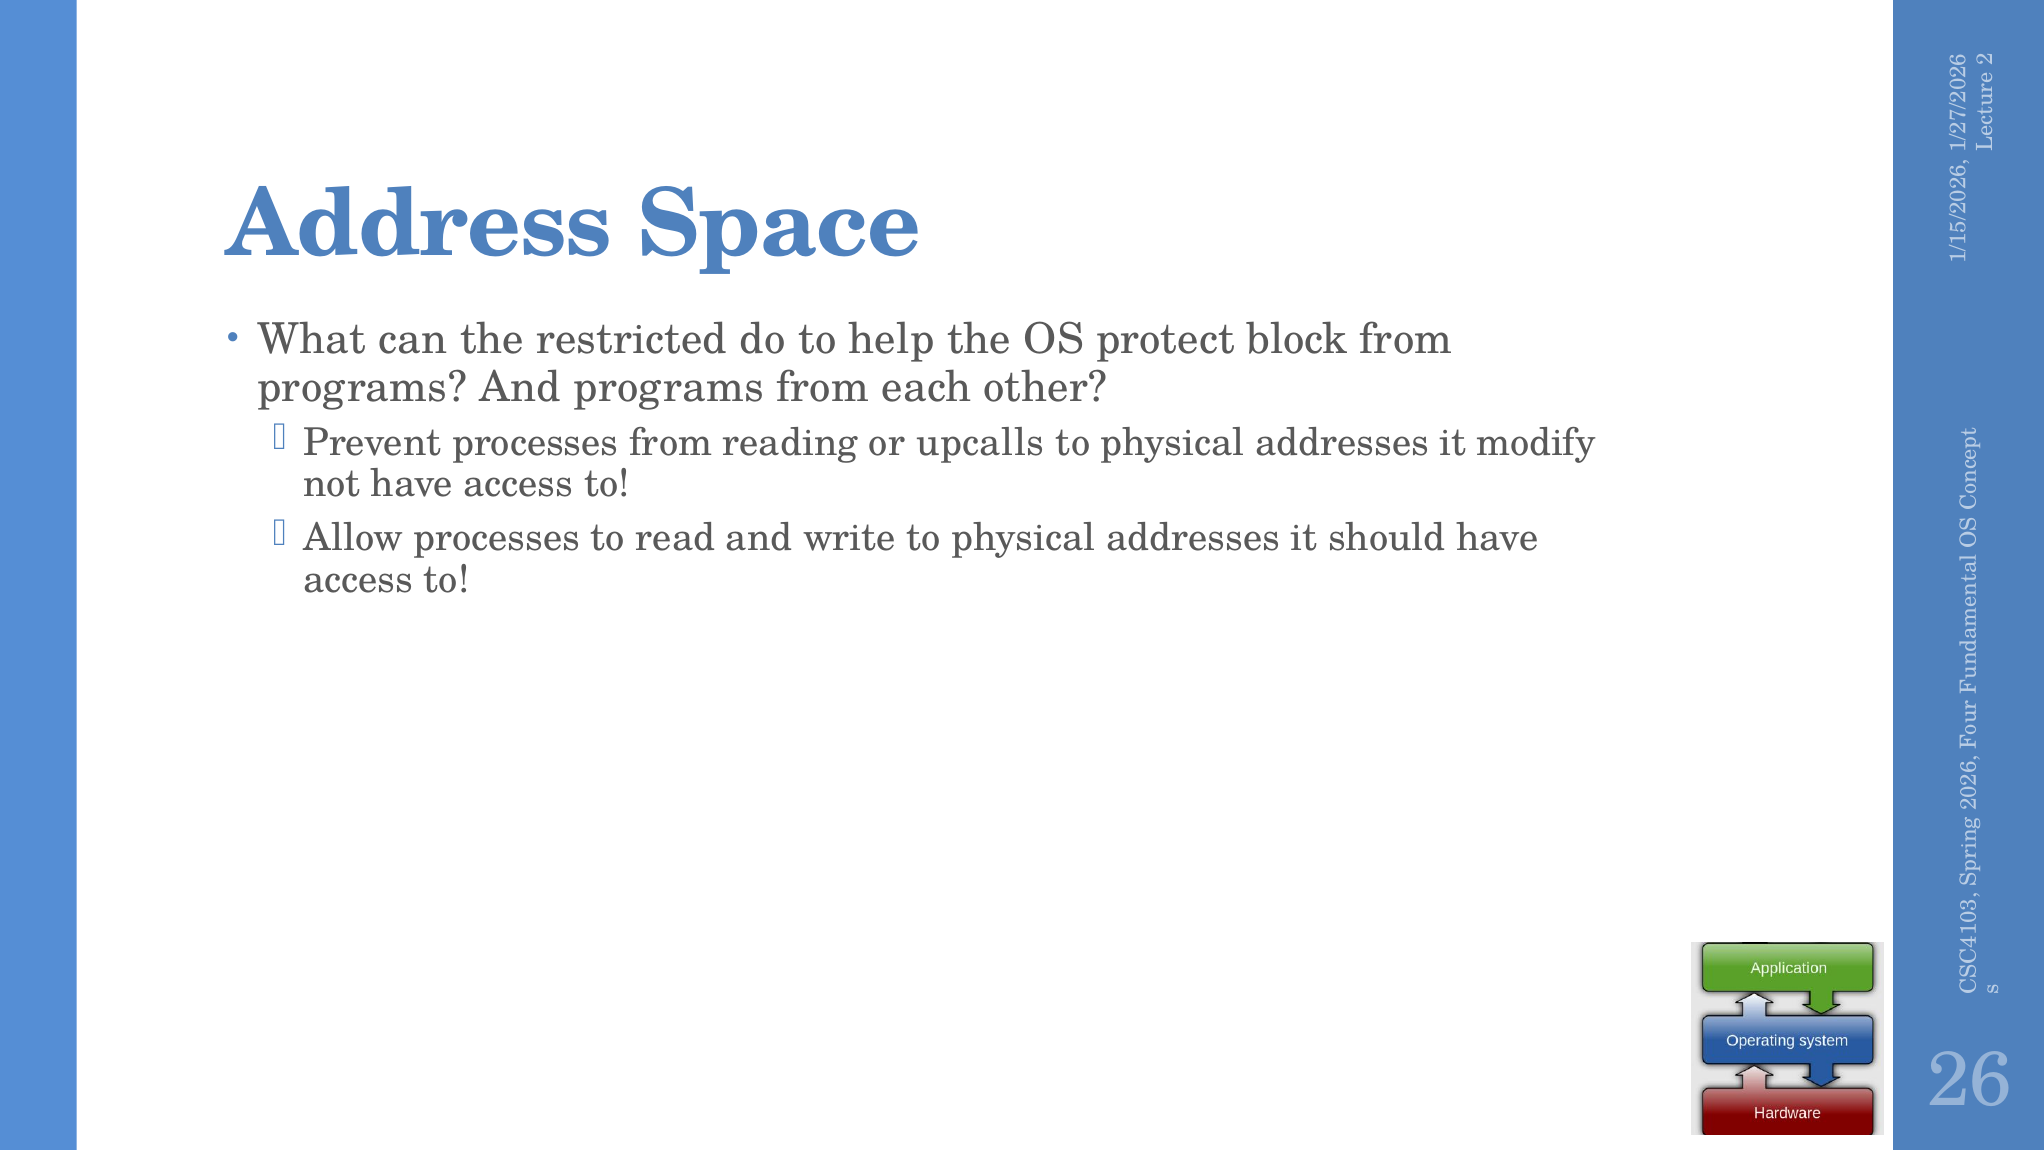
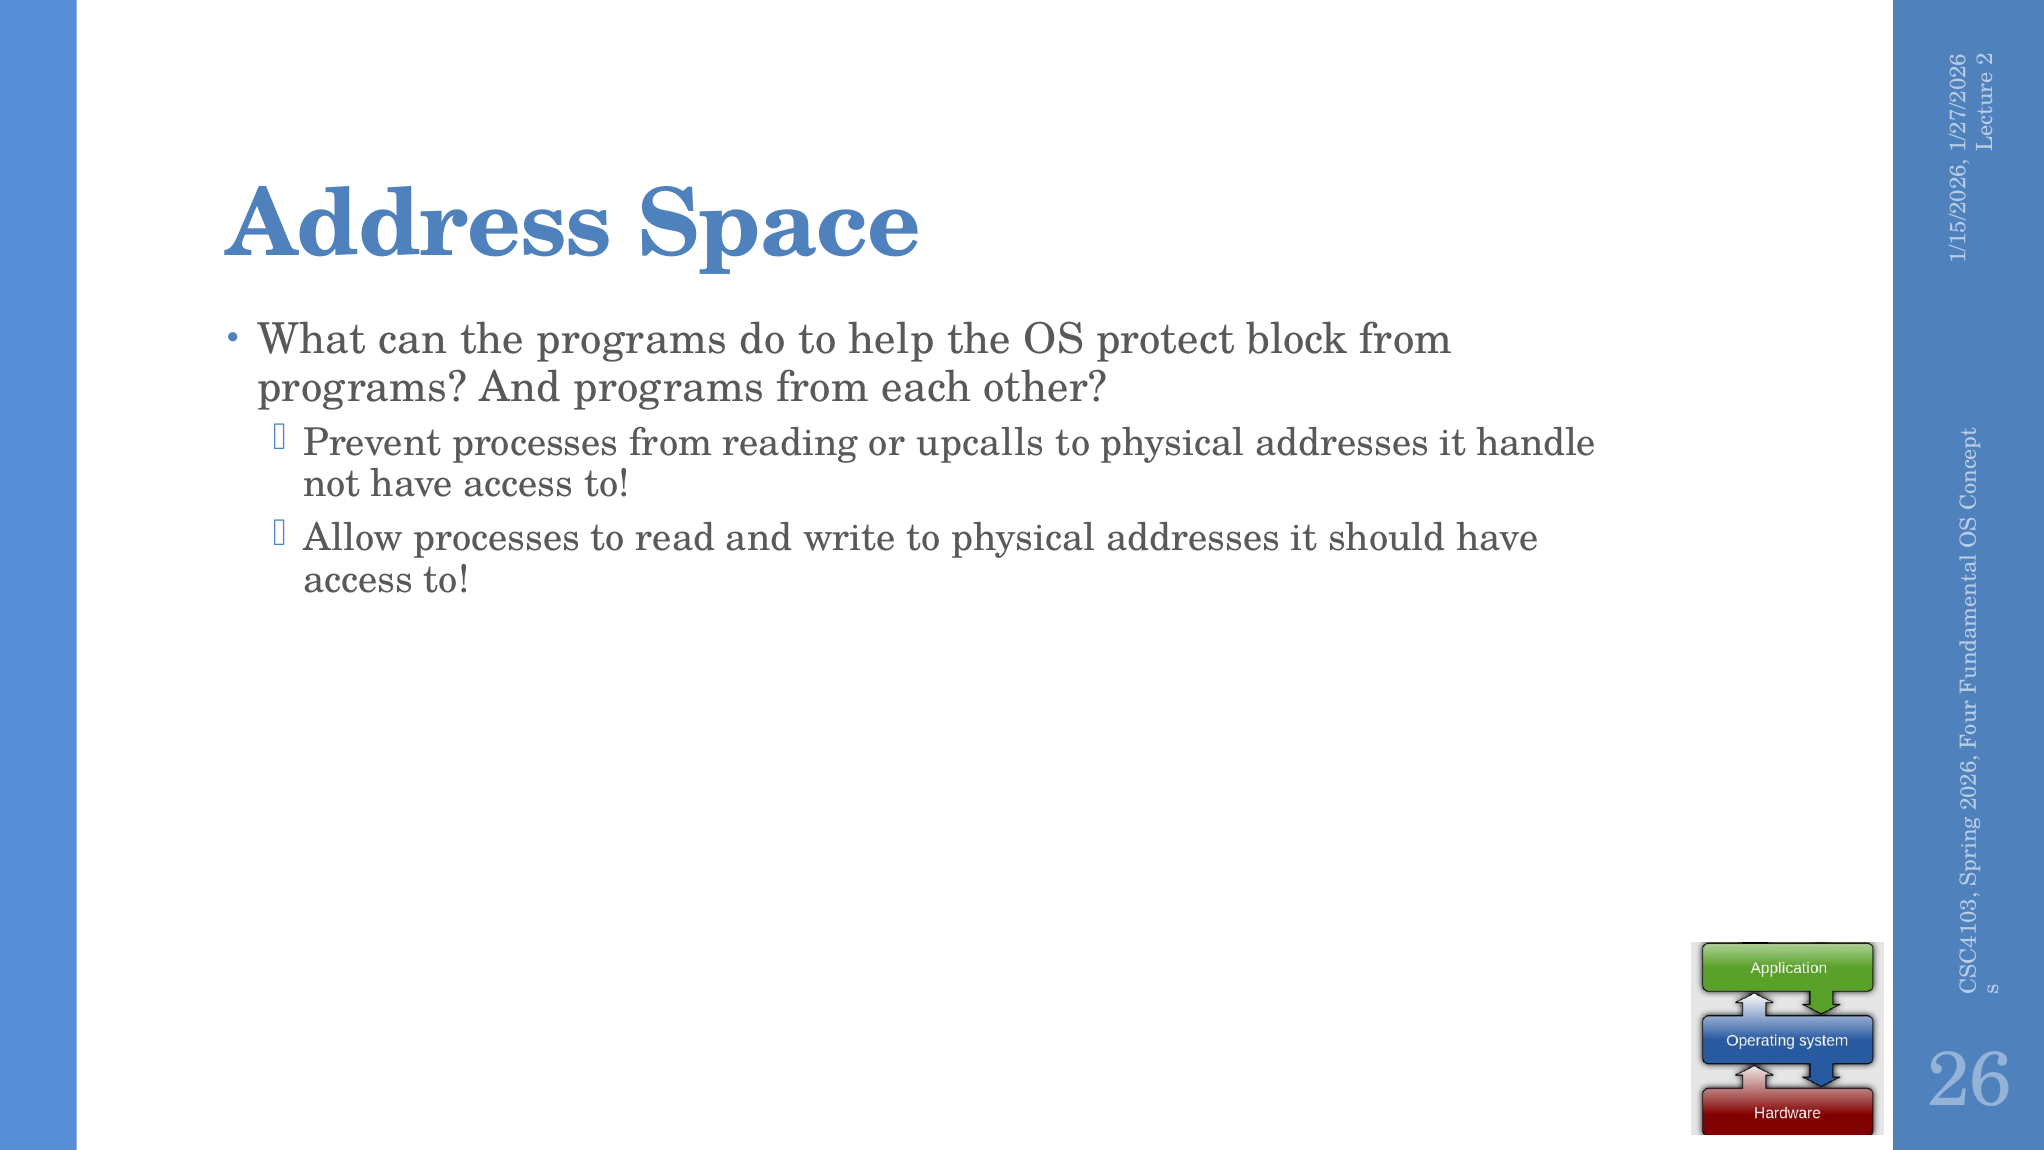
the restricted: restricted -> programs
modify: modify -> handle
